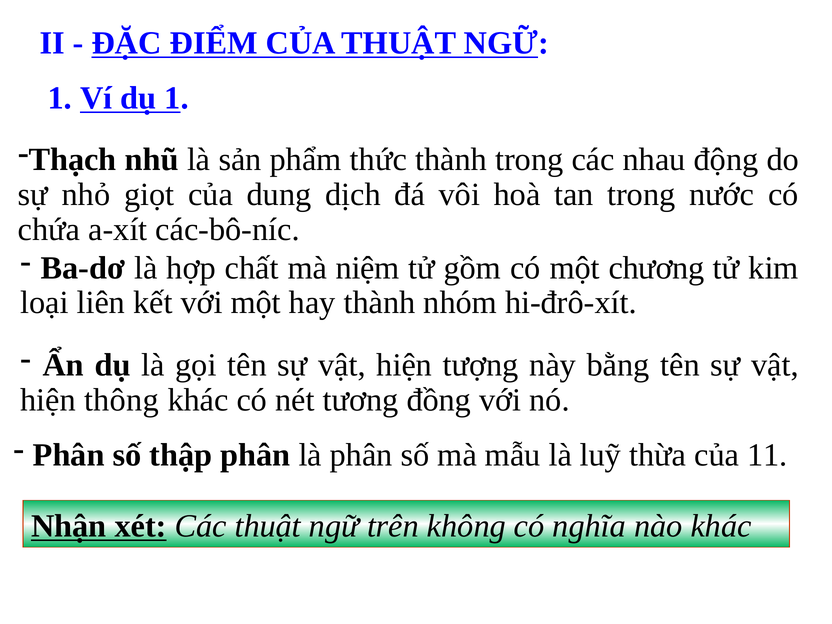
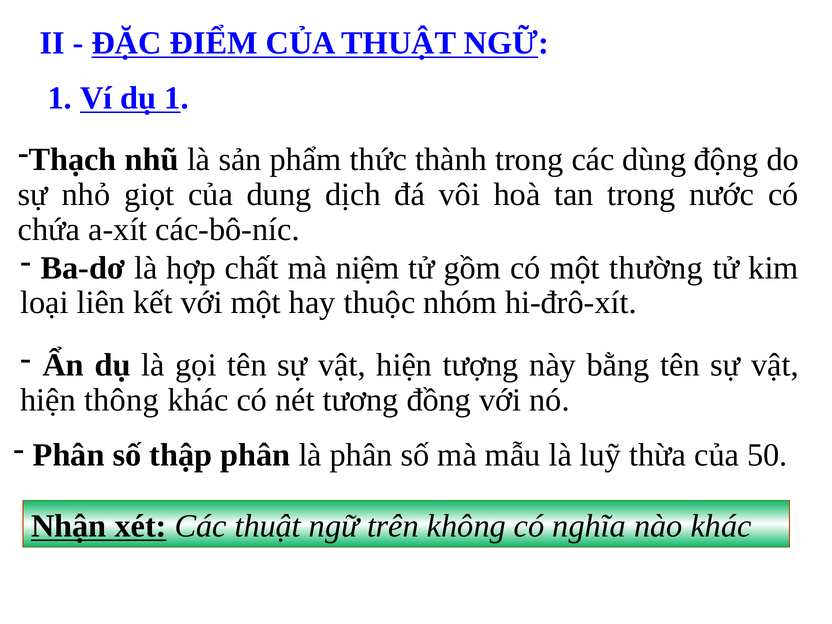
nhau: nhau -> dùng
chương: chương -> thường
hay thành: thành -> thuộc
11: 11 -> 50
